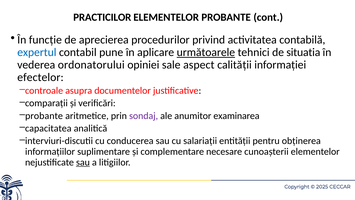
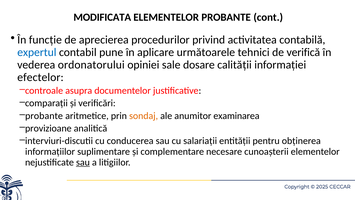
PRACTICILOR: PRACTICILOR -> MODIFICATA
următoarele underline: present -> none
situatia: situatia -> verifică
aspect: aspect -> dosare
sondaj colour: purple -> orange
capacitatea: capacitatea -> provizioane
